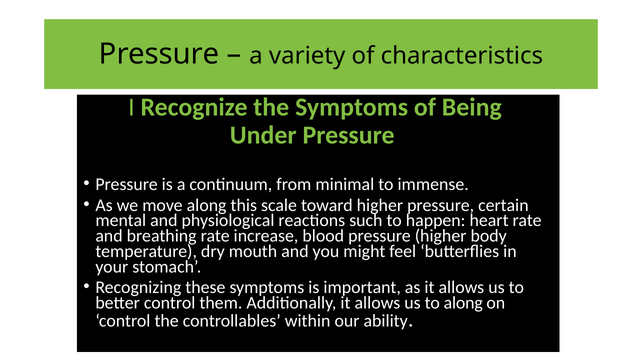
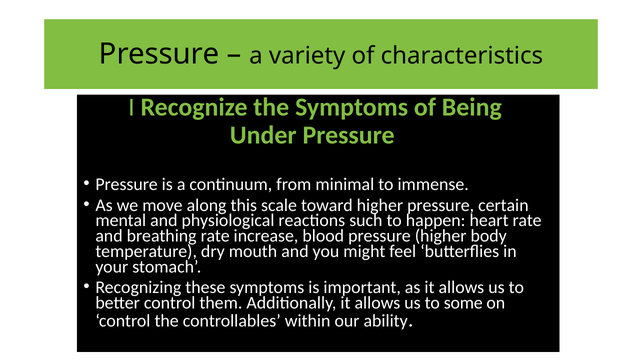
to along: along -> some
